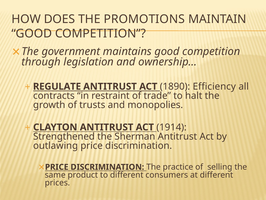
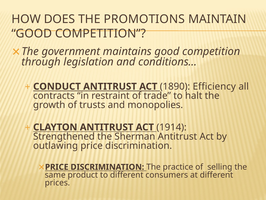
ownership…: ownership… -> conditions…
REGULATE: REGULATE -> CONDUCT
